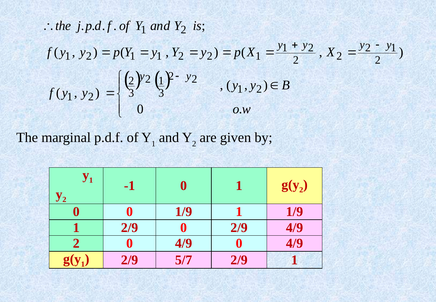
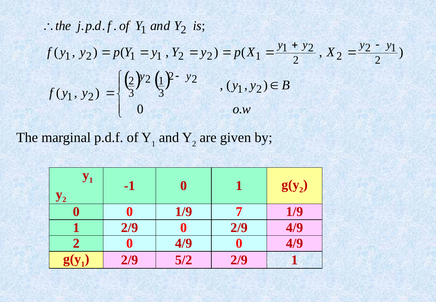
0 1/9 1: 1 -> 7
5/7: 5/7 -> 5/2
